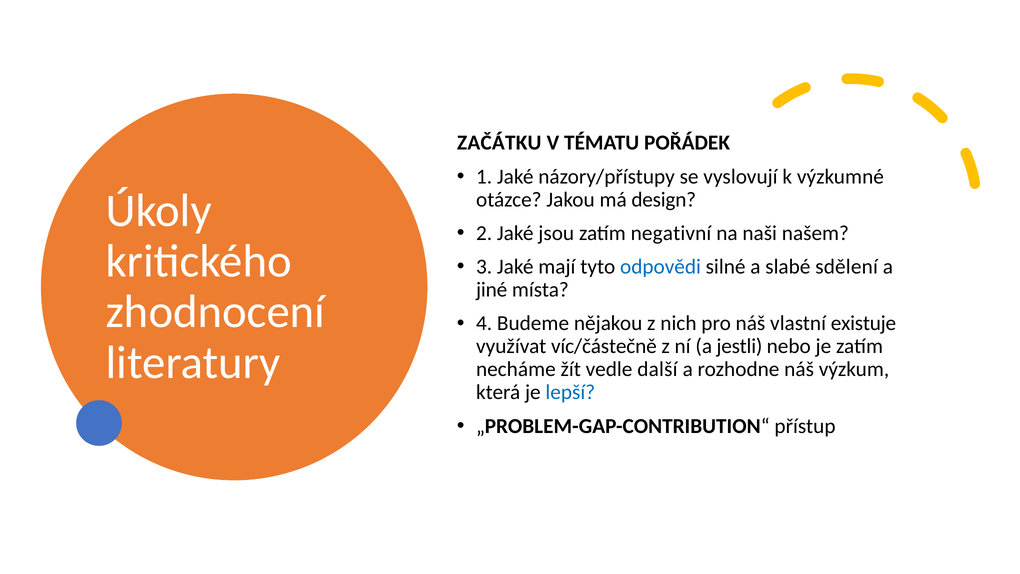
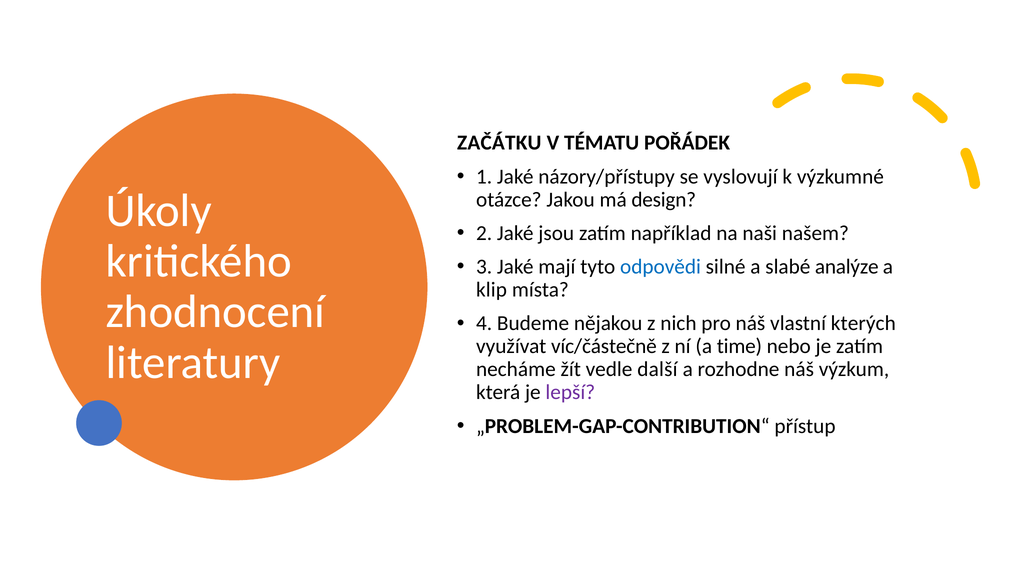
negativní: negativní -> například
sdělení: sdělení -> analýze
jiné: jiné -> klip
existuje: existuje -> kterých
jestli: jestli -> time
lepší colour: blue -> purple
